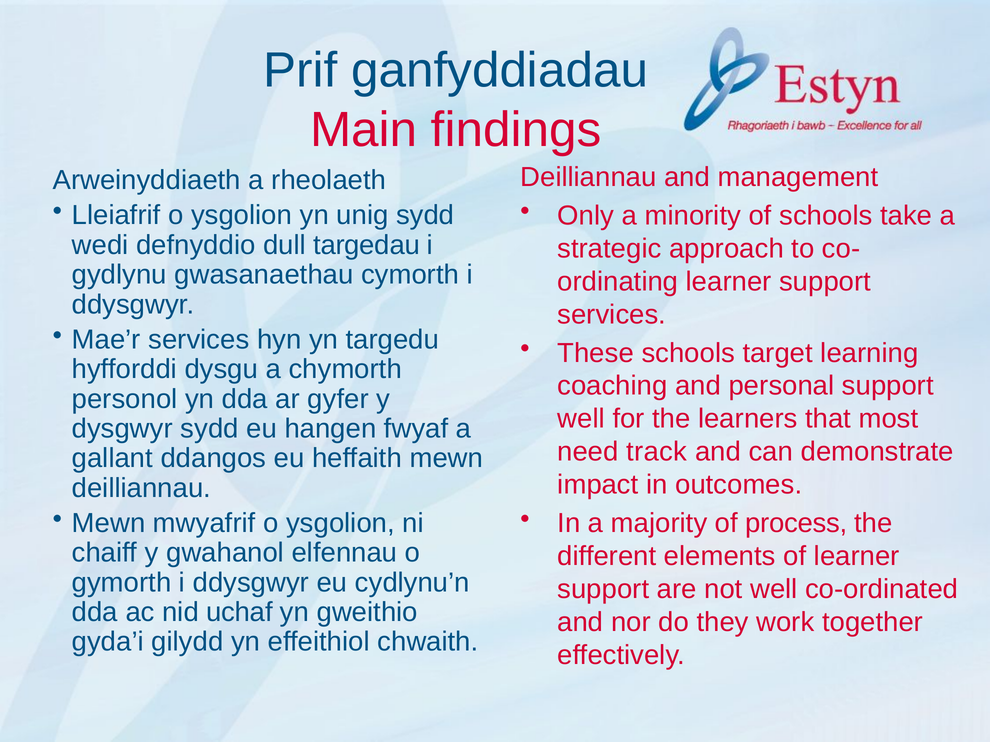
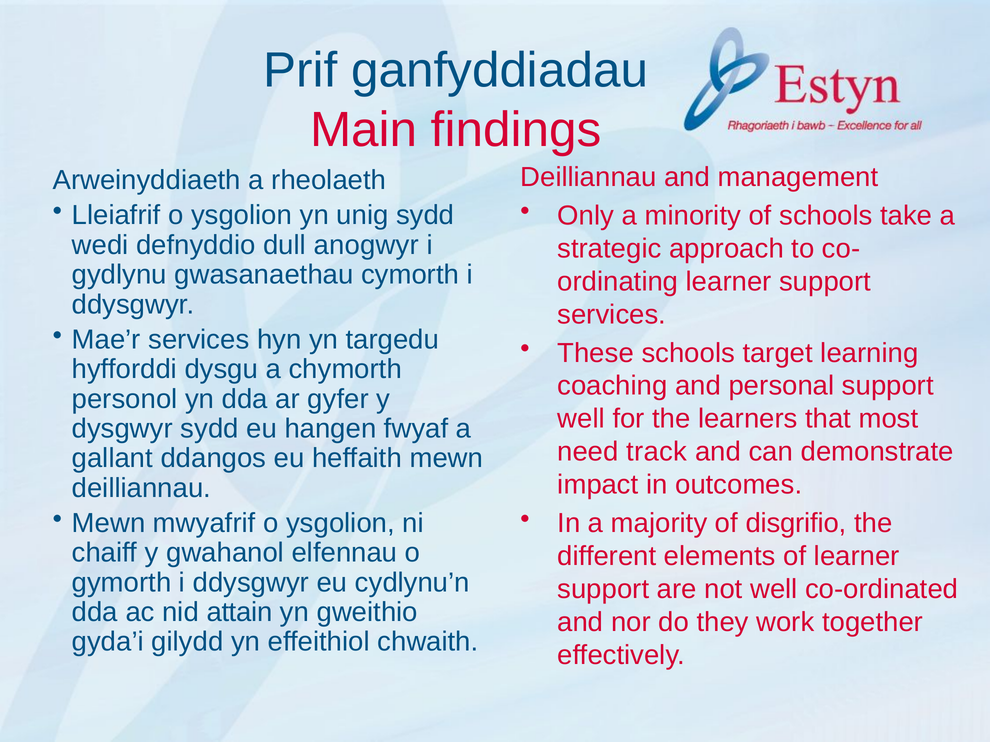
targedau: targedau -> anogwyr
process: process -> disgrifio
uchaf: uchaf -> attain
